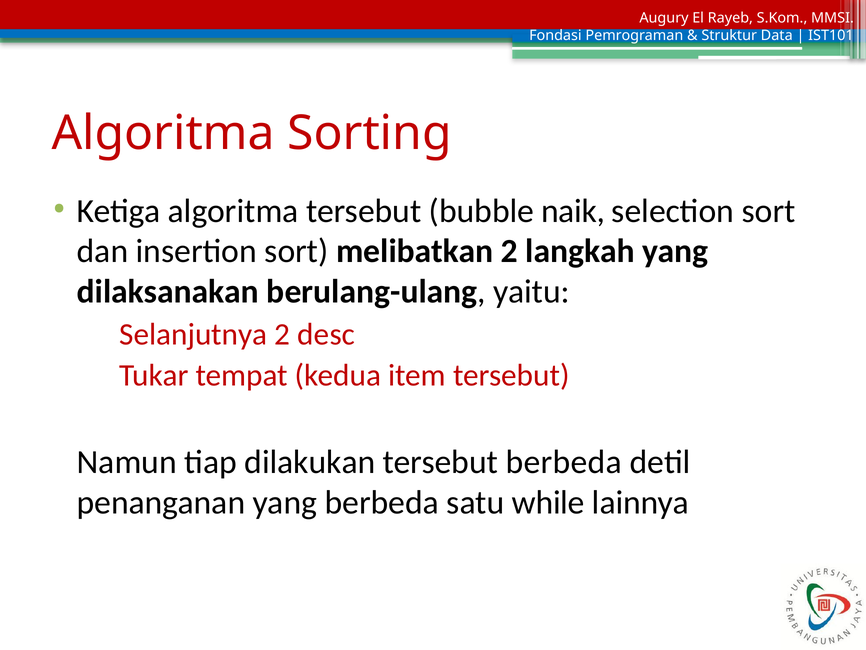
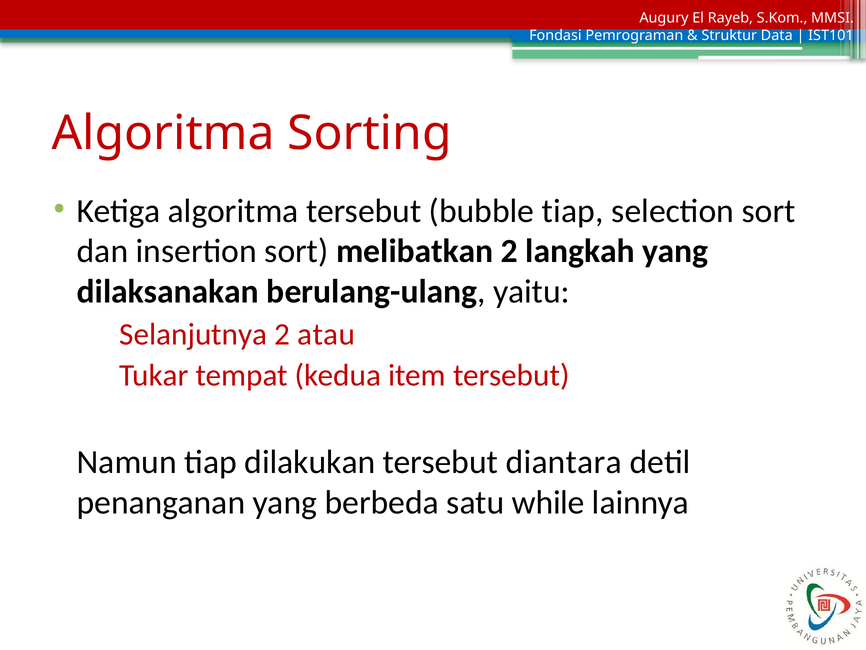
bubble naik: naik -> tiap
desc: desc -> atau
tersebut berbeda: berbeda -> diantara
